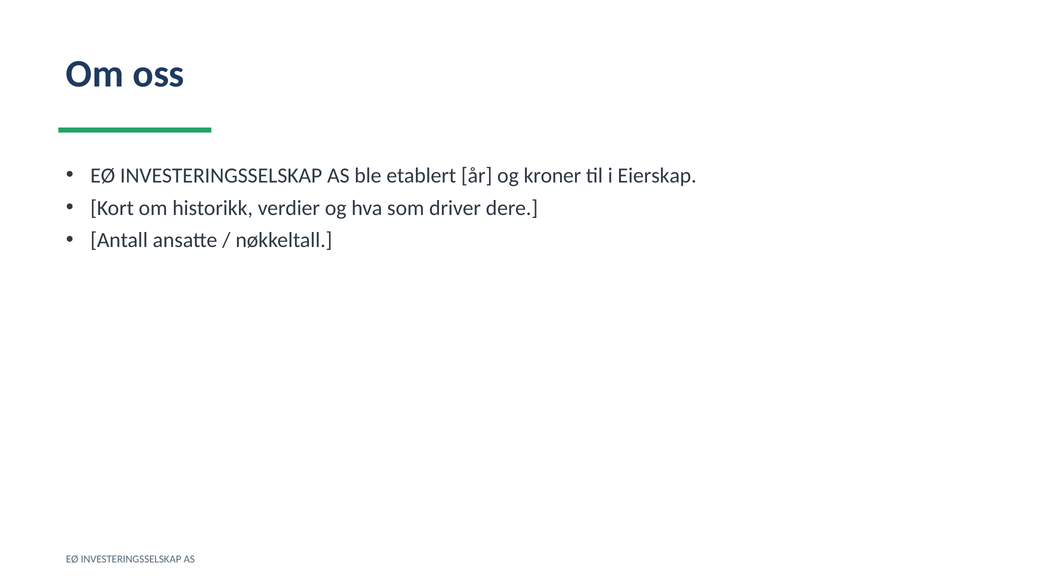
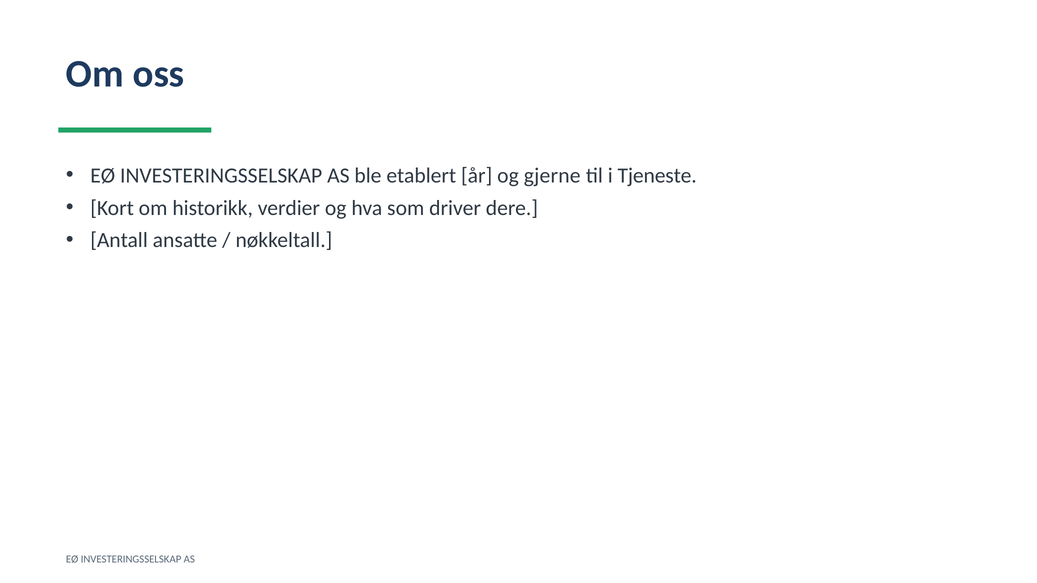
kroner: kroner -> gjerne
Eierskap: Eierskap -> Tjeneste
